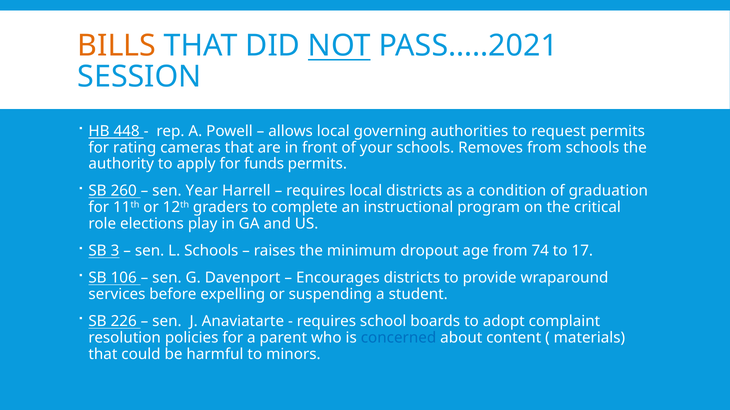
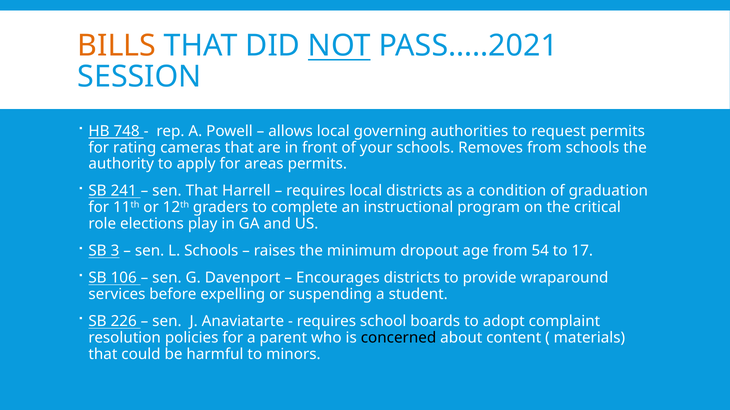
448: 448 -> 748
funds: funds -> areas
260: 260 -> 241
sen Year: Year -> That
74: 74 -> 54
concerned colour: blue -> black
